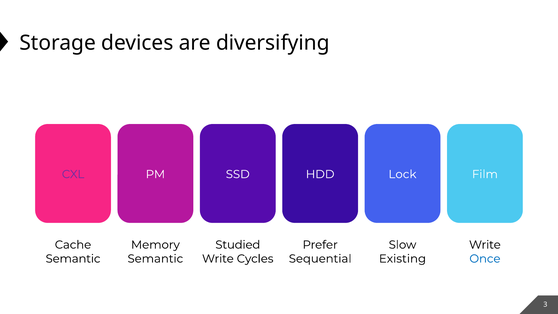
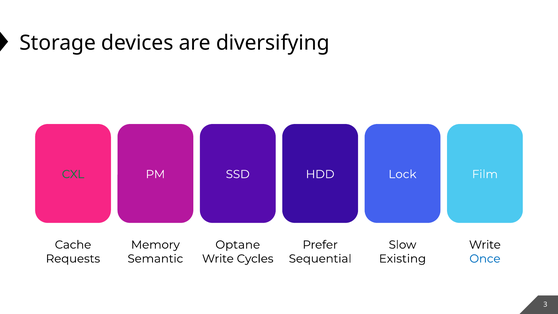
CXL colour: purple -> green
Studied: Studied -> Optane
Semantic at (73, 259): Semantic -> Requests
